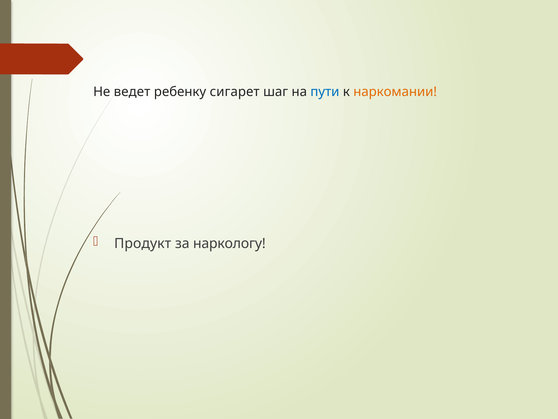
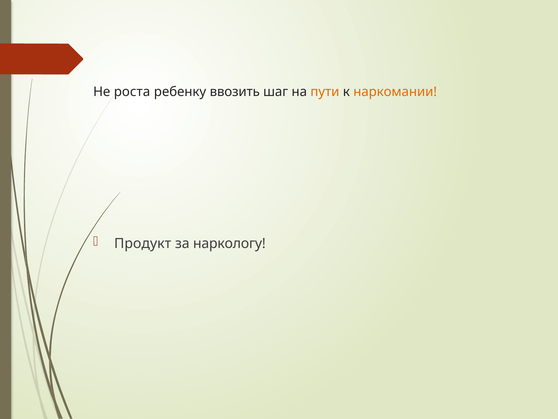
ведет: ведет -> роста
сигарет: сигарет -> ввозить
пути colour: blue -> orange
